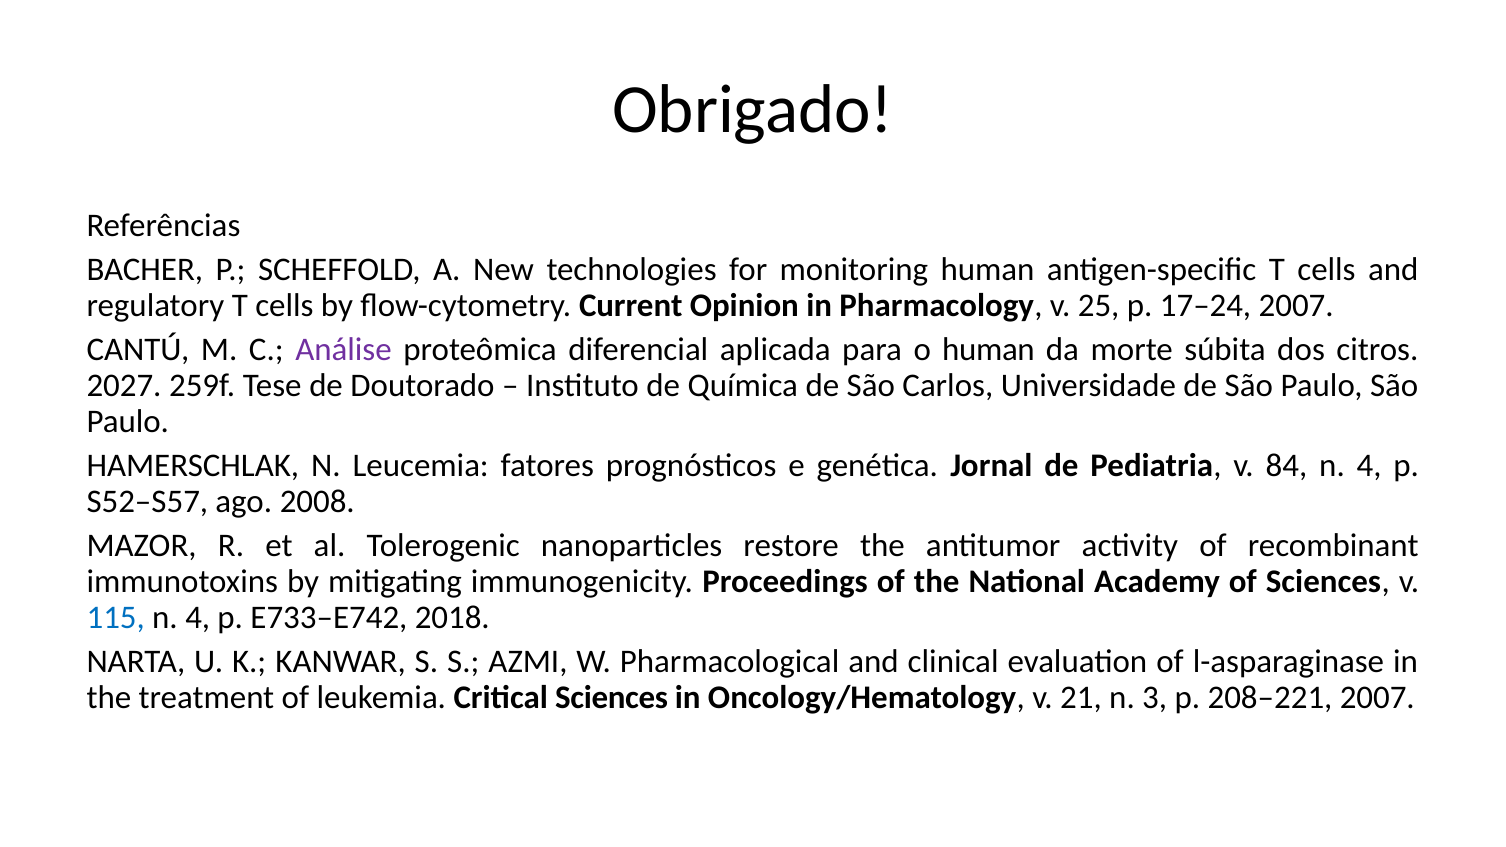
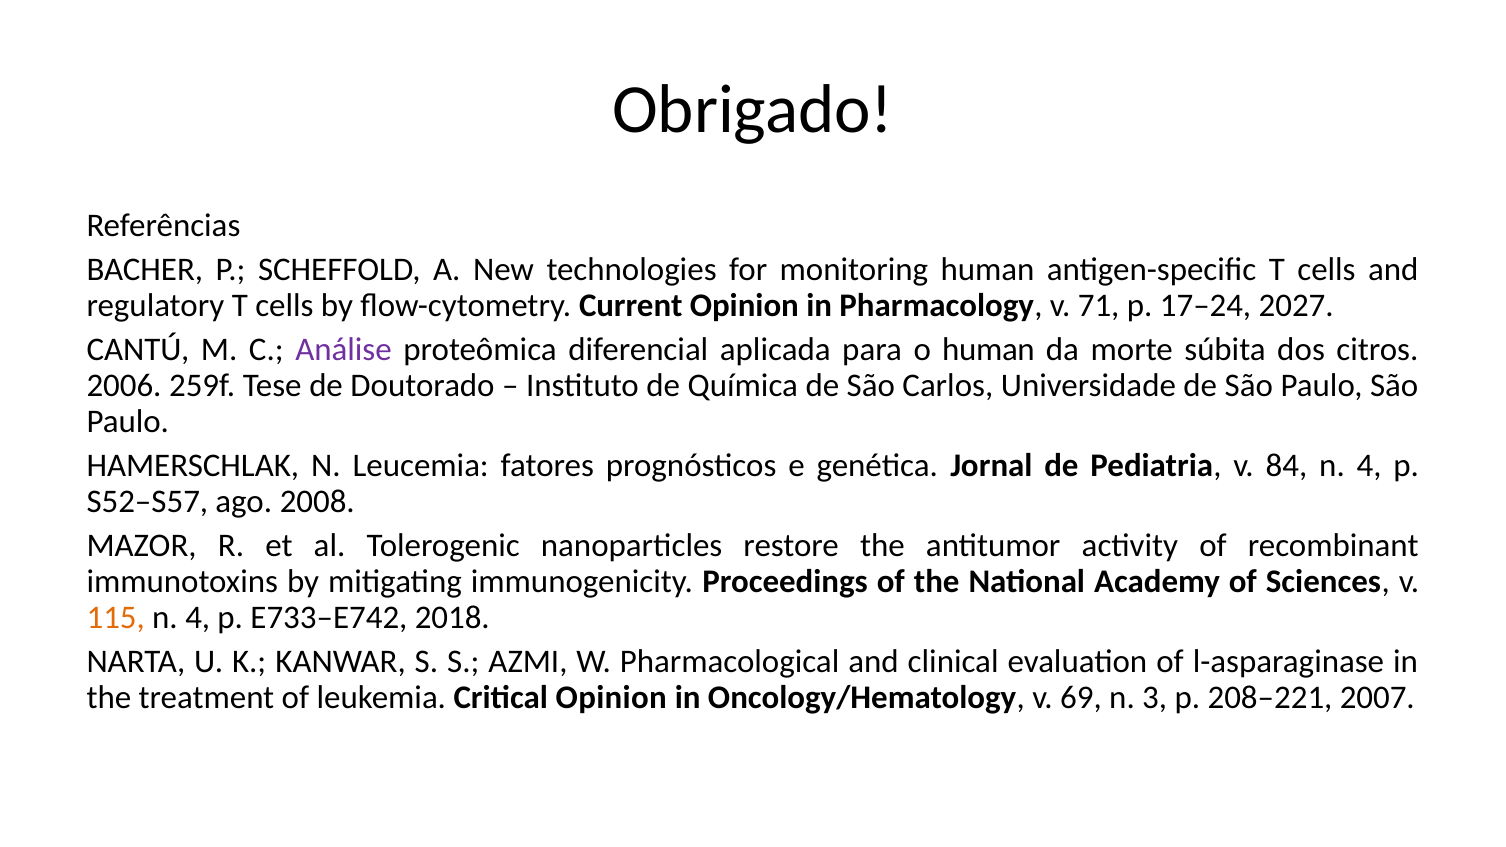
25: 25 -> 71
17–24 2007: 2007 -> 2027
2027: 2027 -> 2006
115 colour: blue -> orange
Critical Sciences: Sciences -> Opinion
21: 21 -> 69
